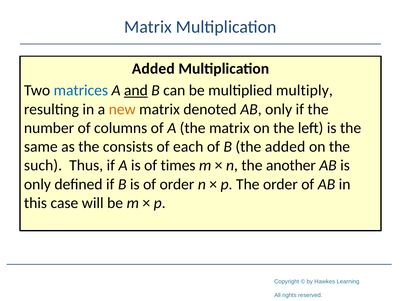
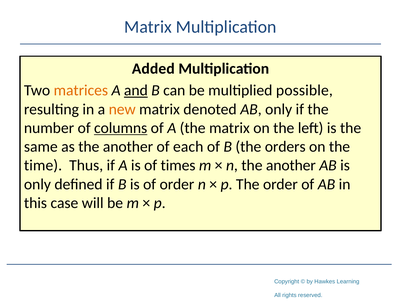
matrices colour: blue -> orange
multiply: multiply -> possible
columns underline: none -> present
as the consists: consists -> another
the added: added -> orders
such: such -> time
